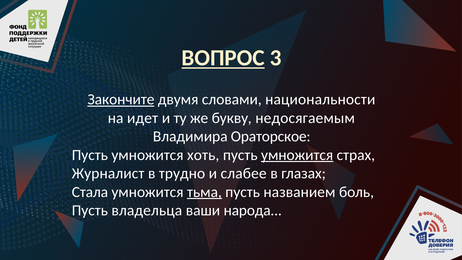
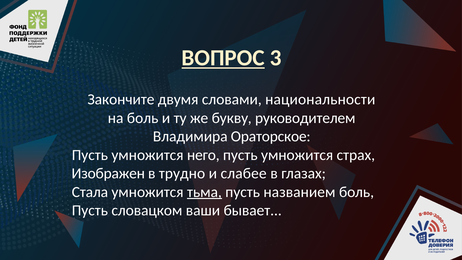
Закончите underline: present -> none
на идет: идет -> боль
недосягаемым: недосягаемым -> руководителем
хоть: хоть -> него
умножится at (297, 155) underline: present -> none
Журналист: Журналист -> Изображен
владельца: владельца -> словацком
народа: народа -> бывает
